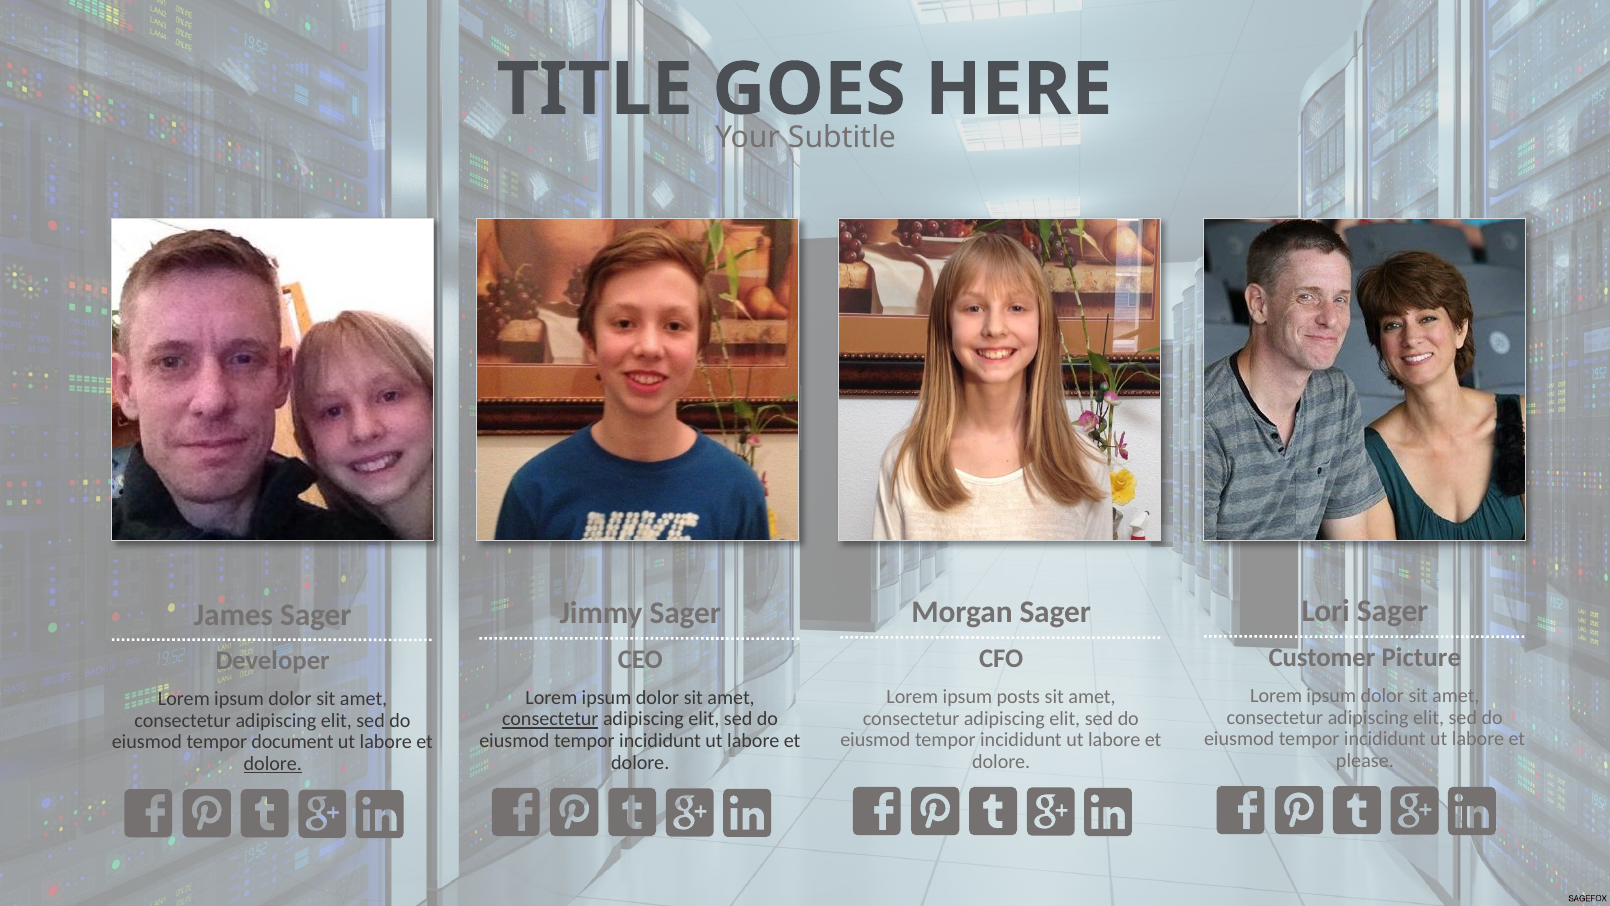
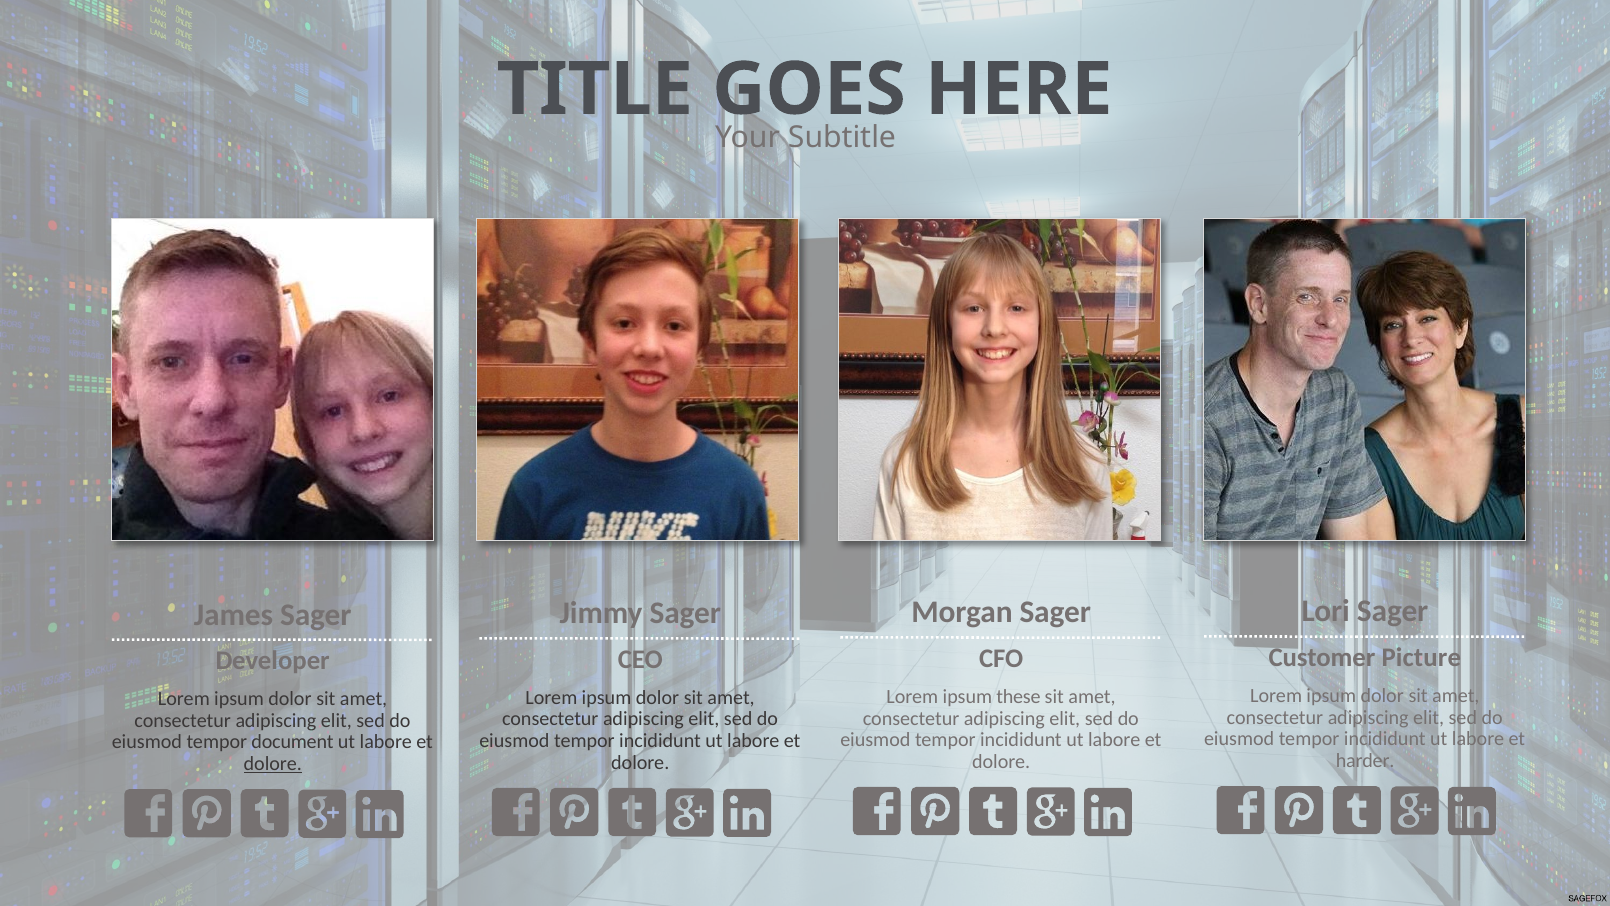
posts: posts -> these
consectetur at (550, 719) underline: present -> none
please: please -> harder
